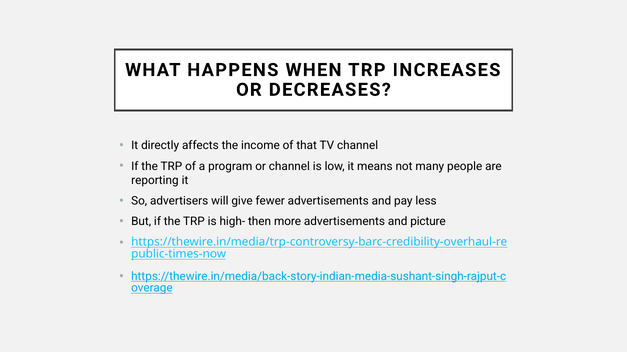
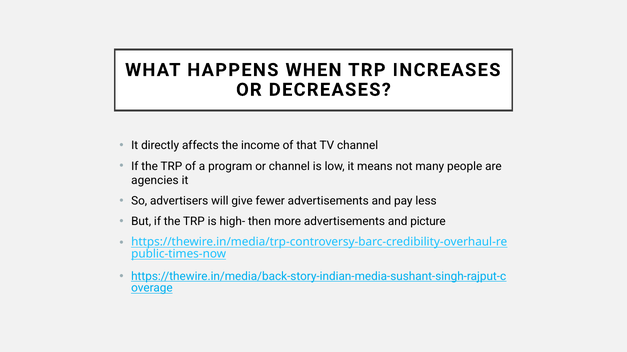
reporting: reporting -> agencies
